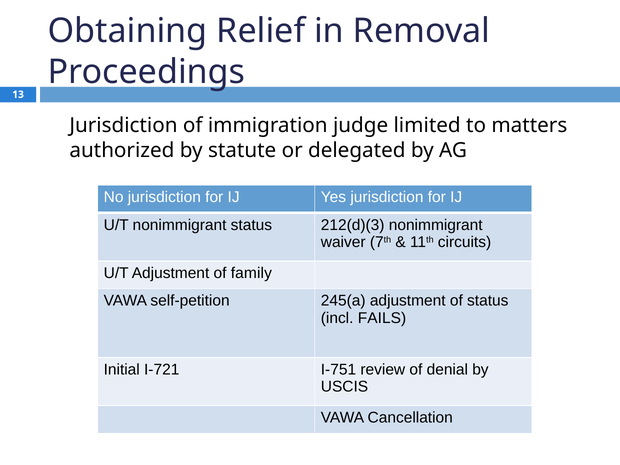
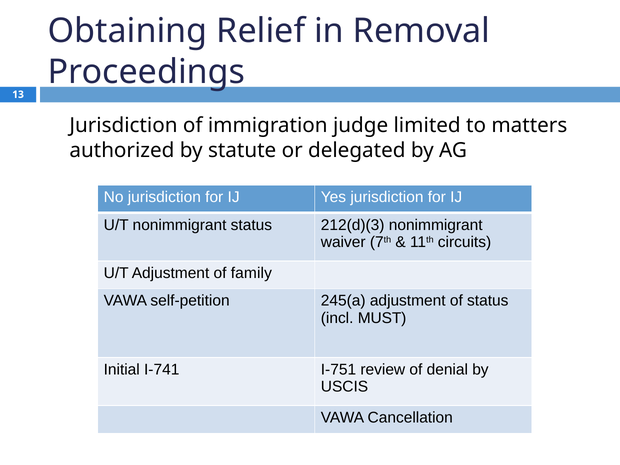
FAILS: FAILS -> MUST
I-721: I-721 -> I-741
